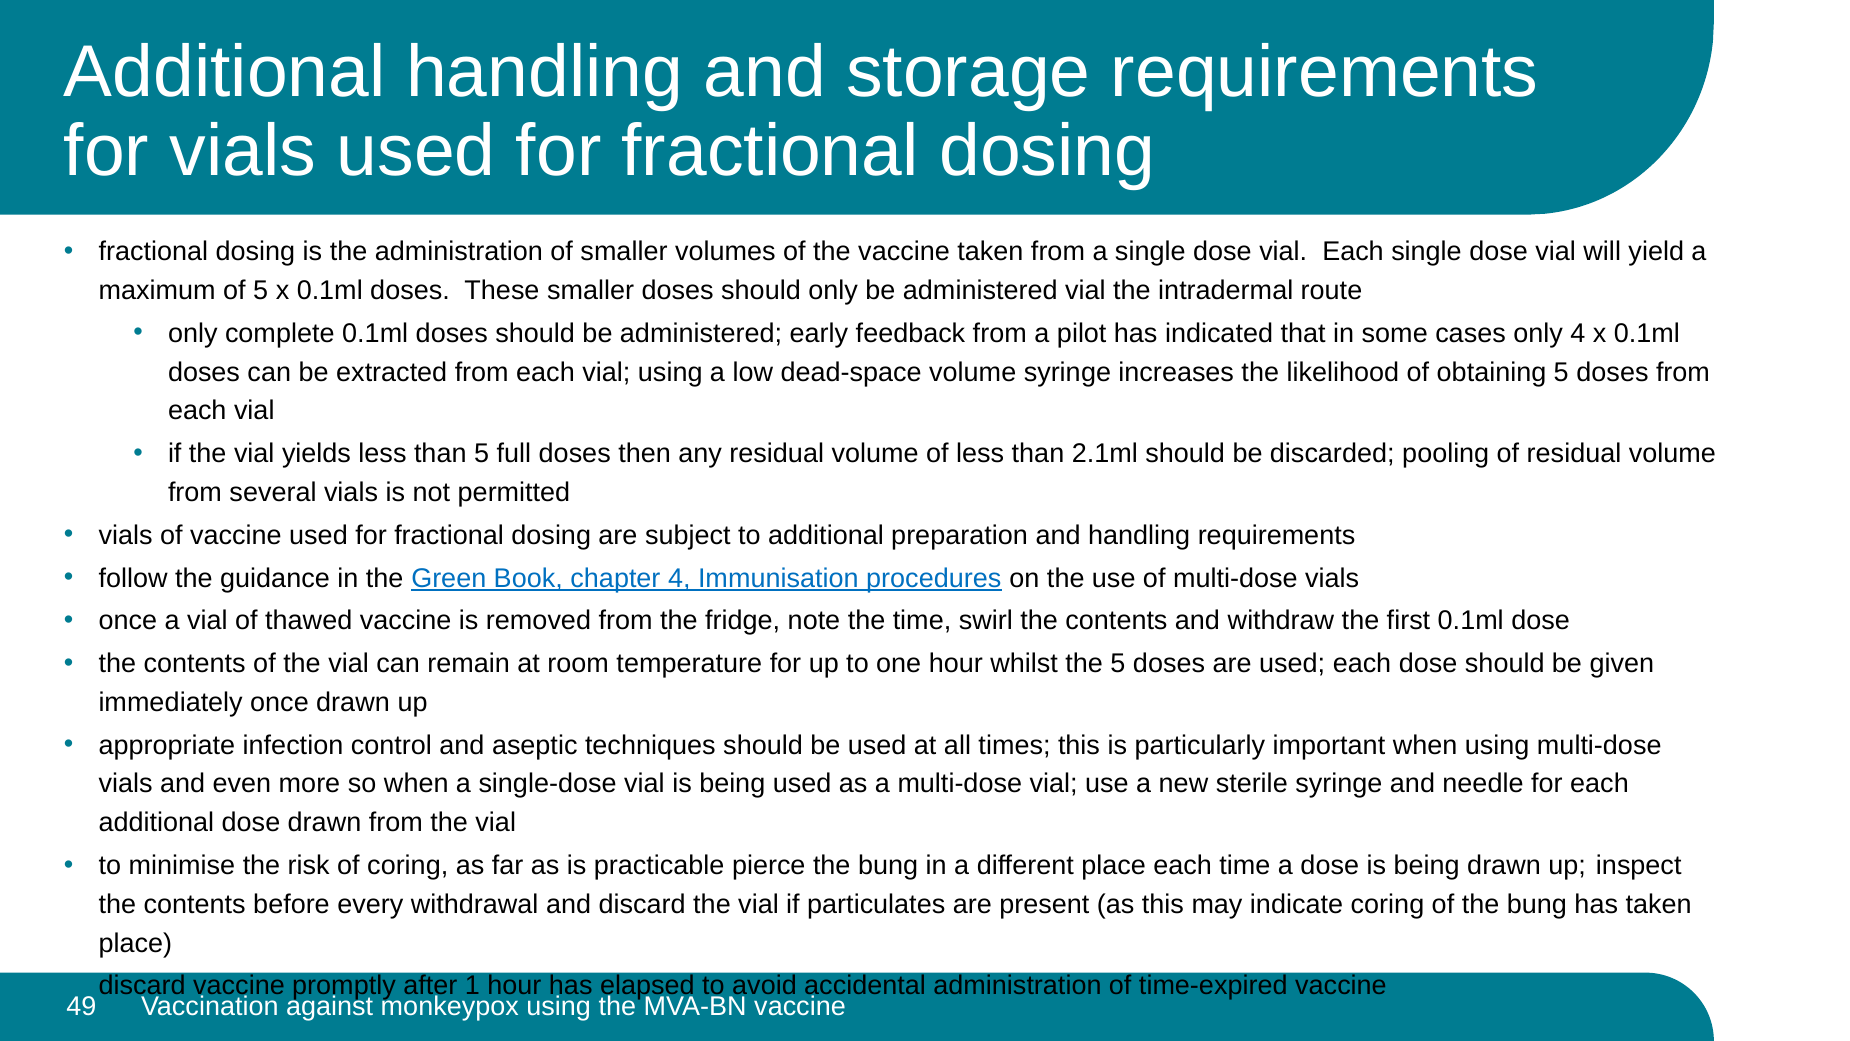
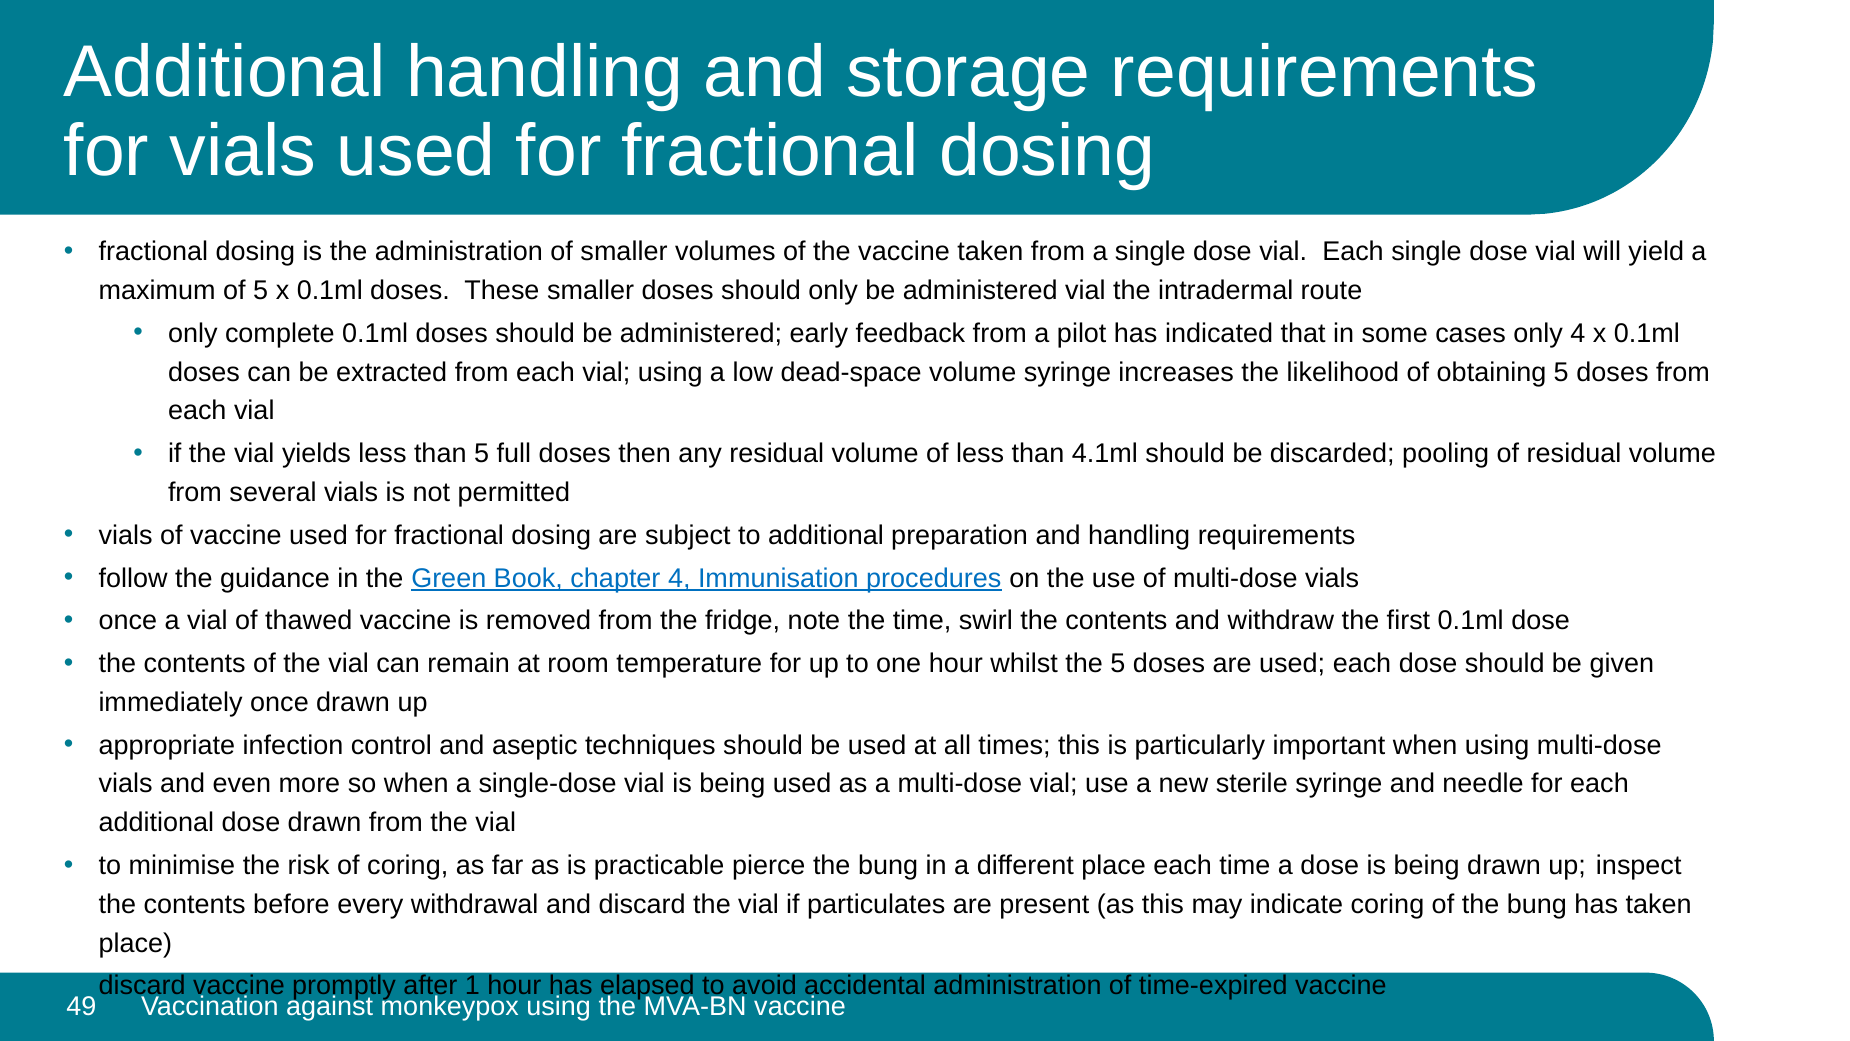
2.1ml: 2.1ml -> 4.1ml
